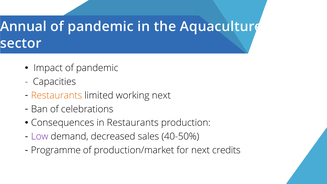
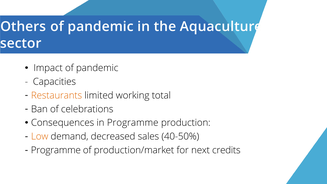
Annual: Annual -> Others
working next: next -> total
in Restaurants: Restaurants -> Programme
Low colour: purple -> orange
